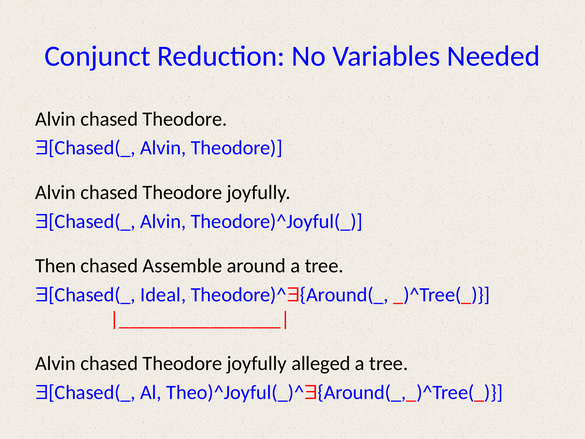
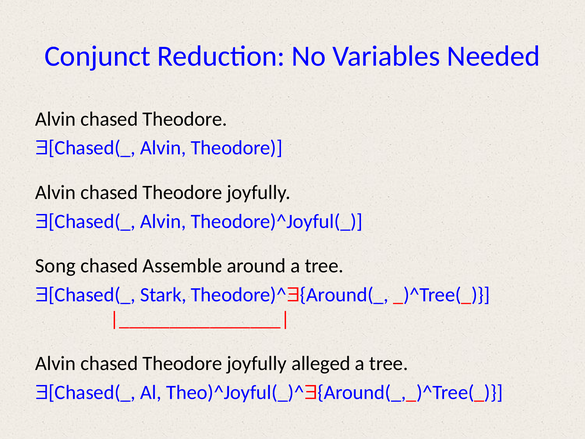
Then: Then -> Song
Ideal: Ideal -> Stark
